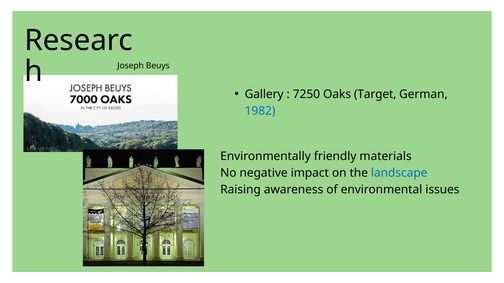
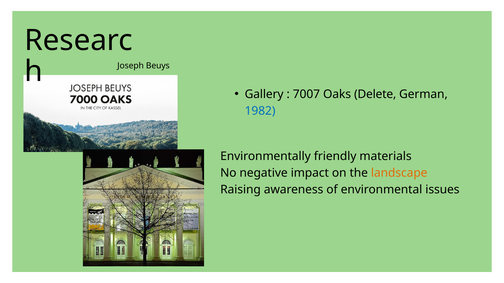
7250: 7250 -> 7007
Target: Target -> Delete
landscape colour: blue -> orange
